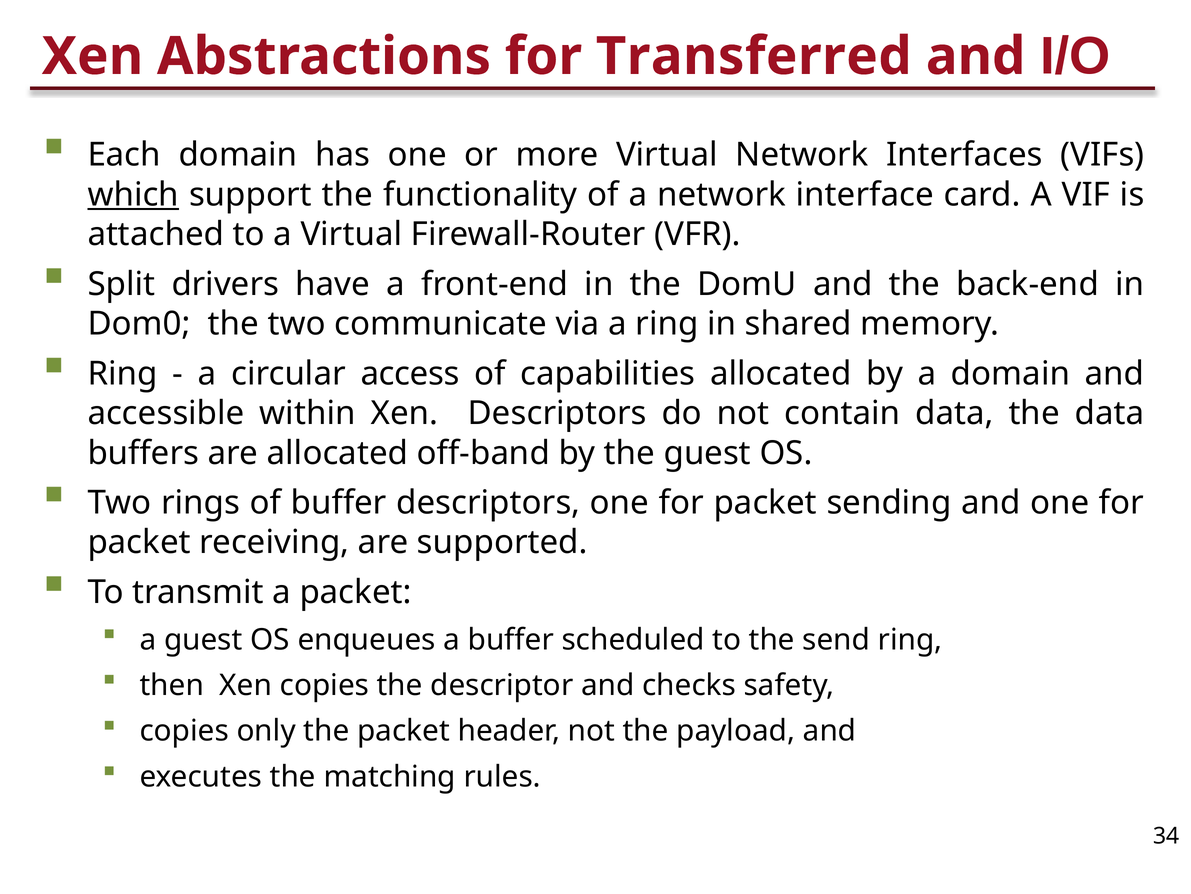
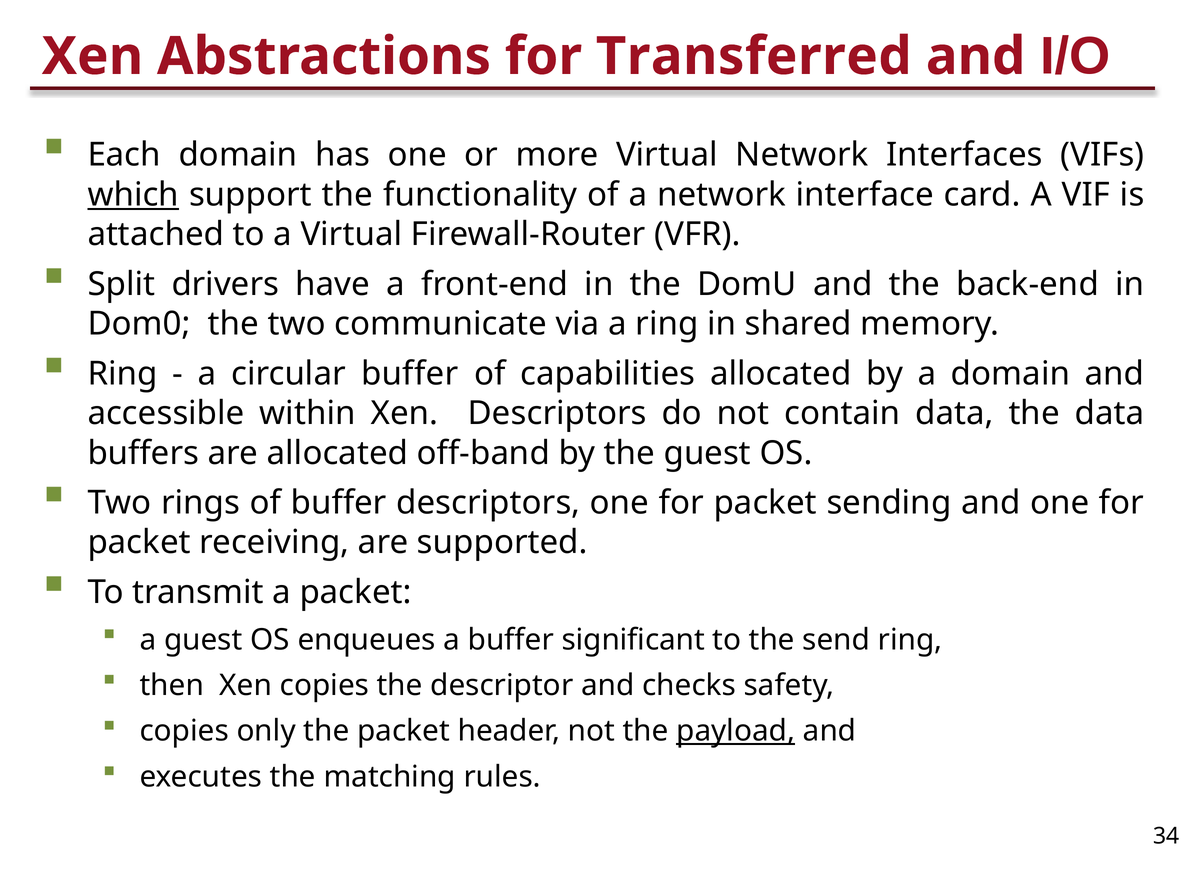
circular access: access -> buffer
scheduled: scheduled -> significant
payload underline: none -> present
